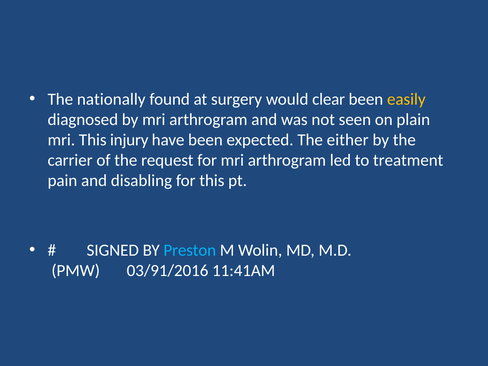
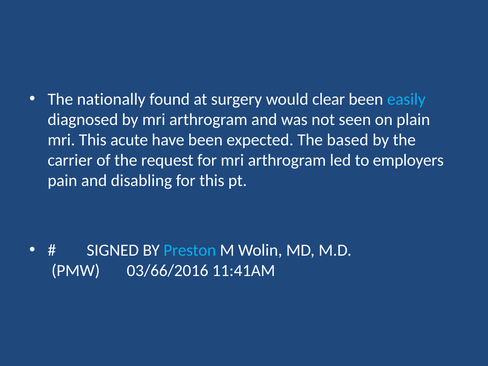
easily colour: yellow -> light blue
injury: injury -> acute
either: either -> based
treatment: treatment -> employers
03/91/2016: 03/91/2016 -> 03/66/2016
